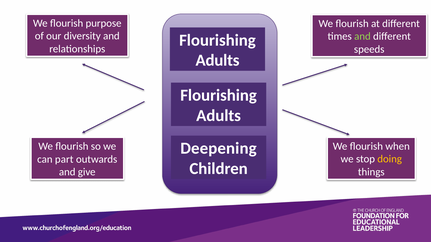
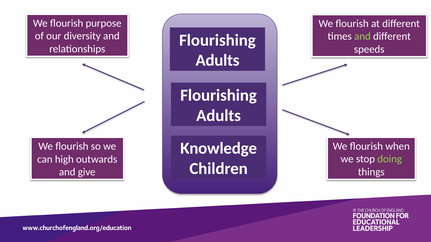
Deepening: Deepening -> Knowledge
doing colour: yellow -> light green
part: part -> high
